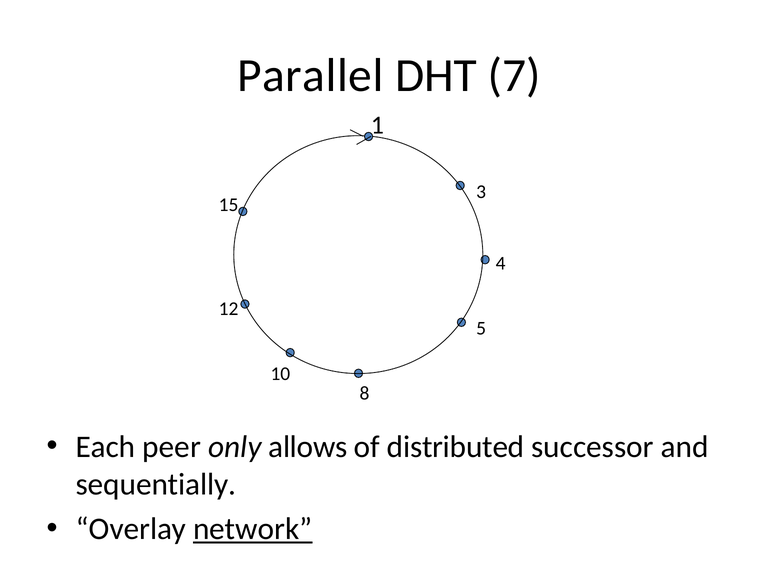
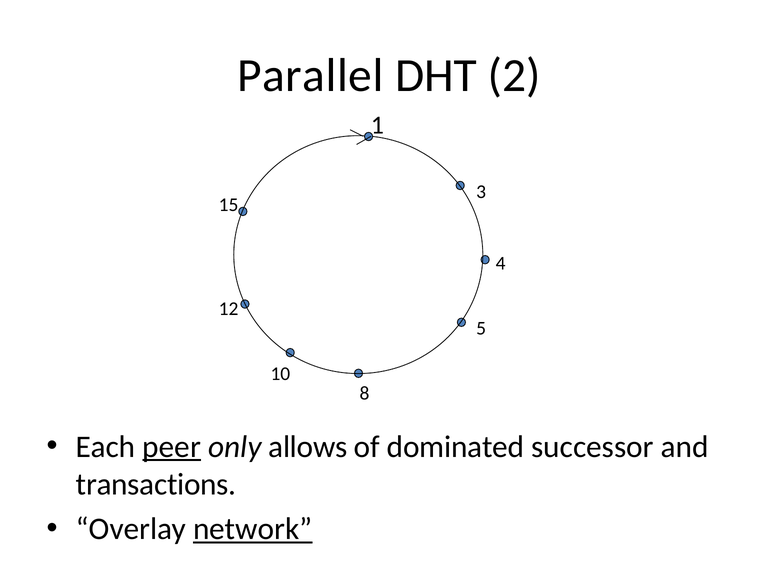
7: 7 -> 2
peer underline: none -> present
distributed: distributed -> dominated
sequentially: sequentially -> transactions
